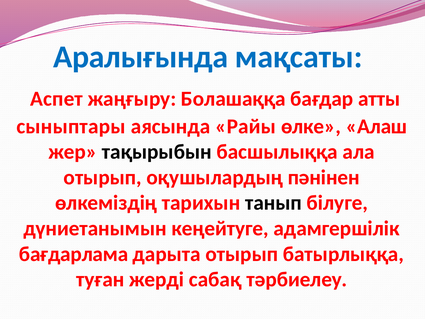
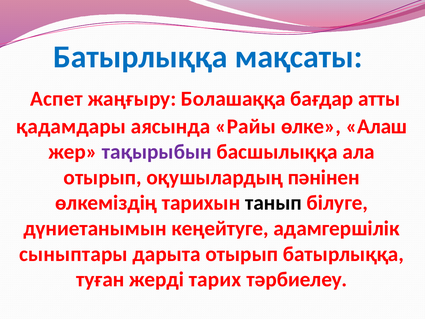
Аралығында at (141, 57): Аралығында -> Батырлыққа
сыныптары: сыныптары -> қадамдары
тақырыбын colour: black -> purple
бағдарлама: бағдарлама -> сыныптары
сабақ: сабақ -> тарих
